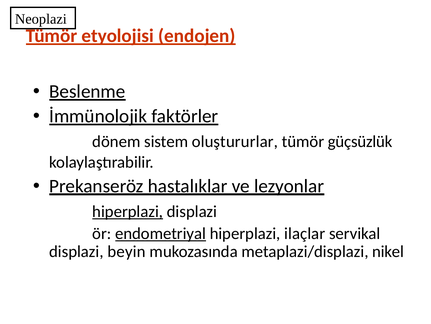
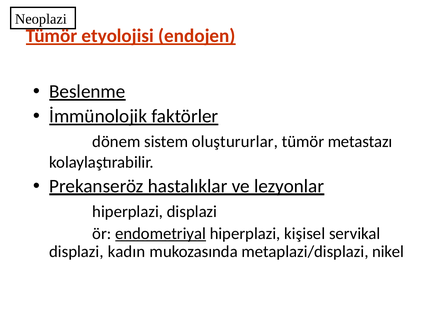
güçsüzlük: güçsüzlük -> metastazı
hiperplazi at (128, 211) underline: present -> none
ilaçlar: ilaçlar -> kişisel
beyin: beyin -> kadın
